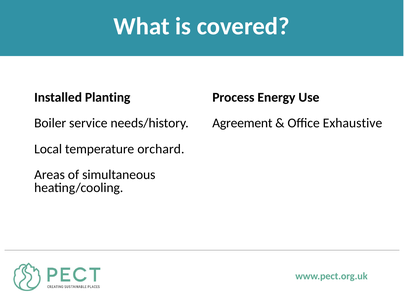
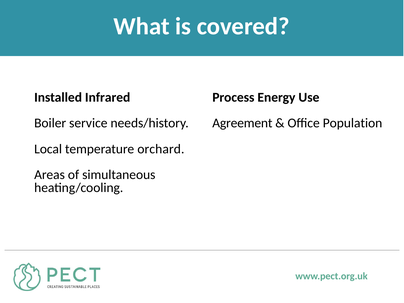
Planting: Planting -> Infrared
Exhaustive: Exhaustive -> Population
